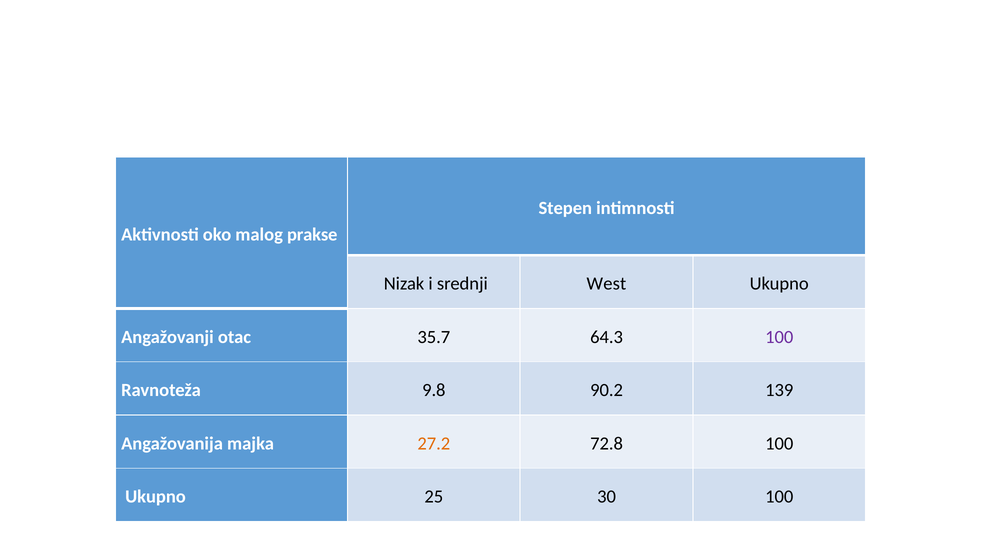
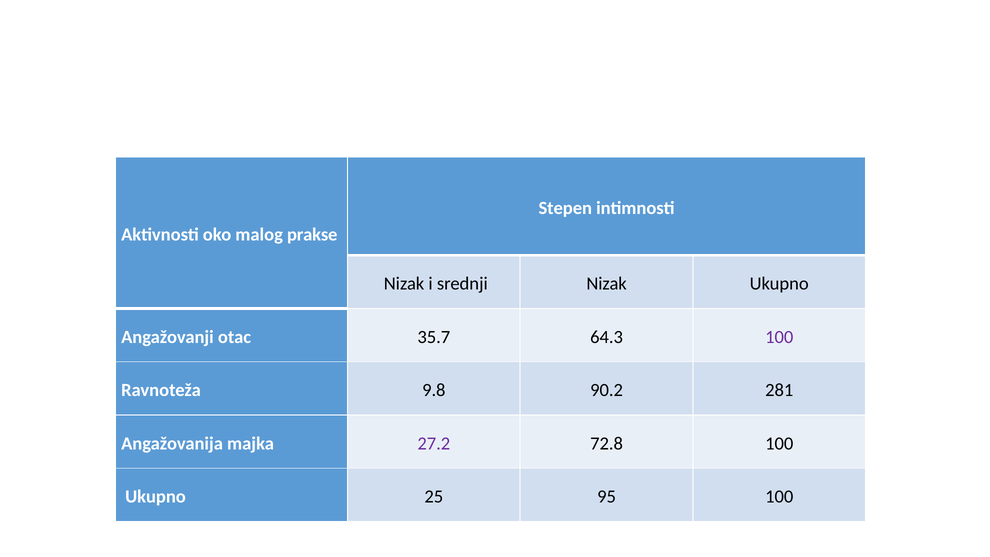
srednji West: West -> Nizak
139: 139 -> 281
27.2 colour: orange -> purple
30: 30 -> 95
